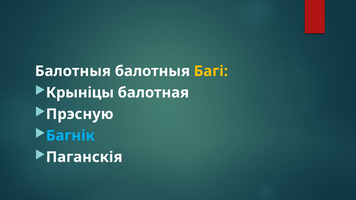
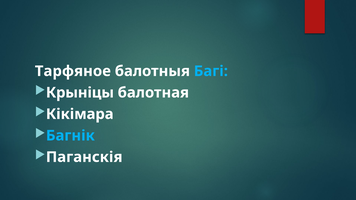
Балотныя at (73, 71): Балотныя -> Тарфяное
Багі colour: yellow -> light blue
Прэсную: Прэсную -> Кікімара
